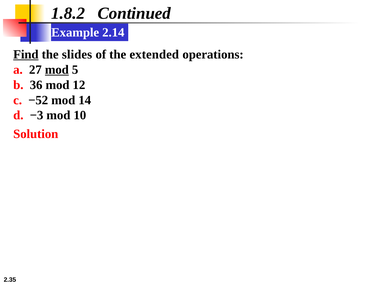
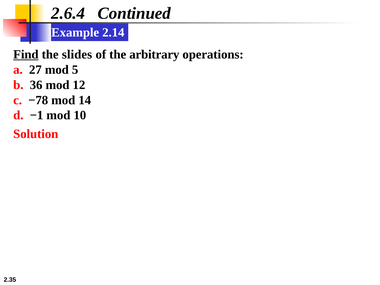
1.8.2: 1.8.2 -> 2.6.4
extended: extended -> arbitrary
mod at (57, 70) underline: present -> none
−52: −52 -> −78
−3: −3 -> −1
